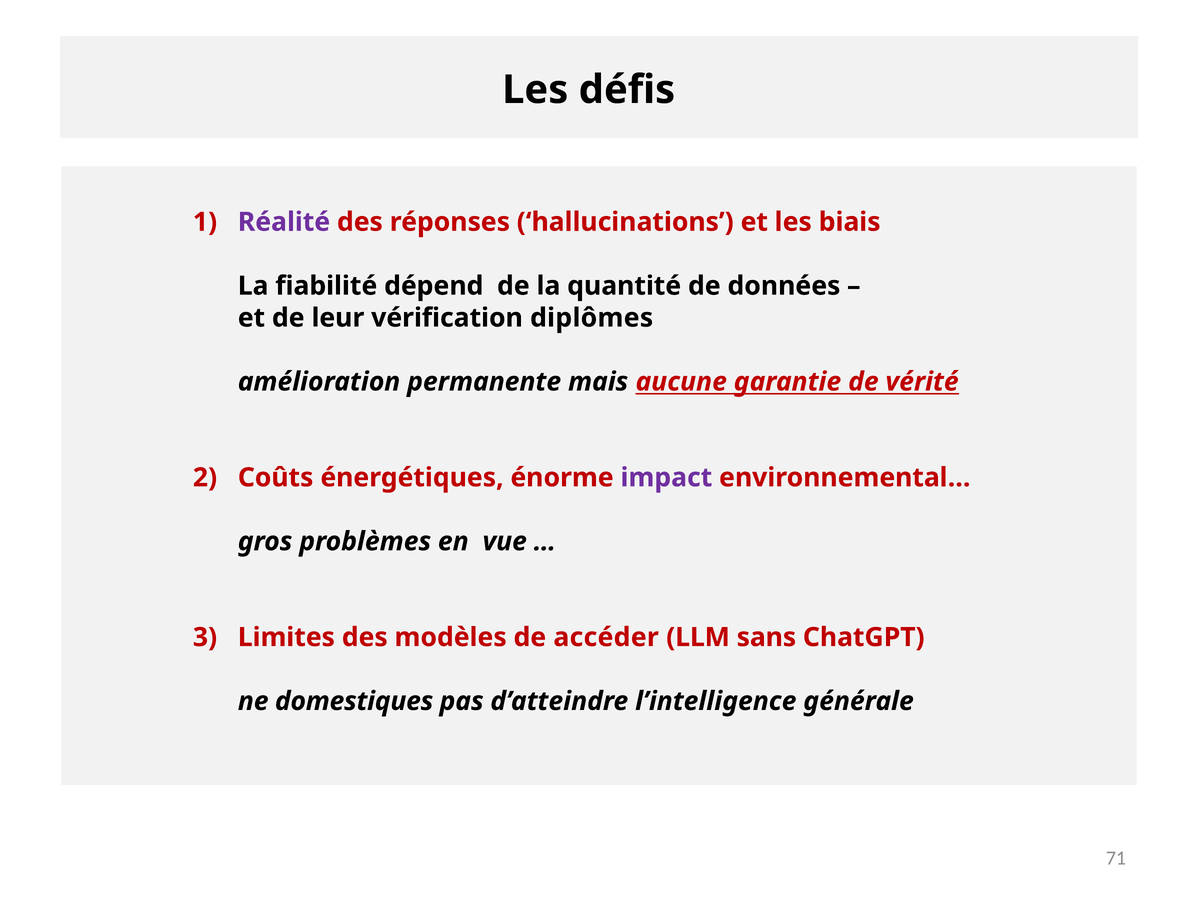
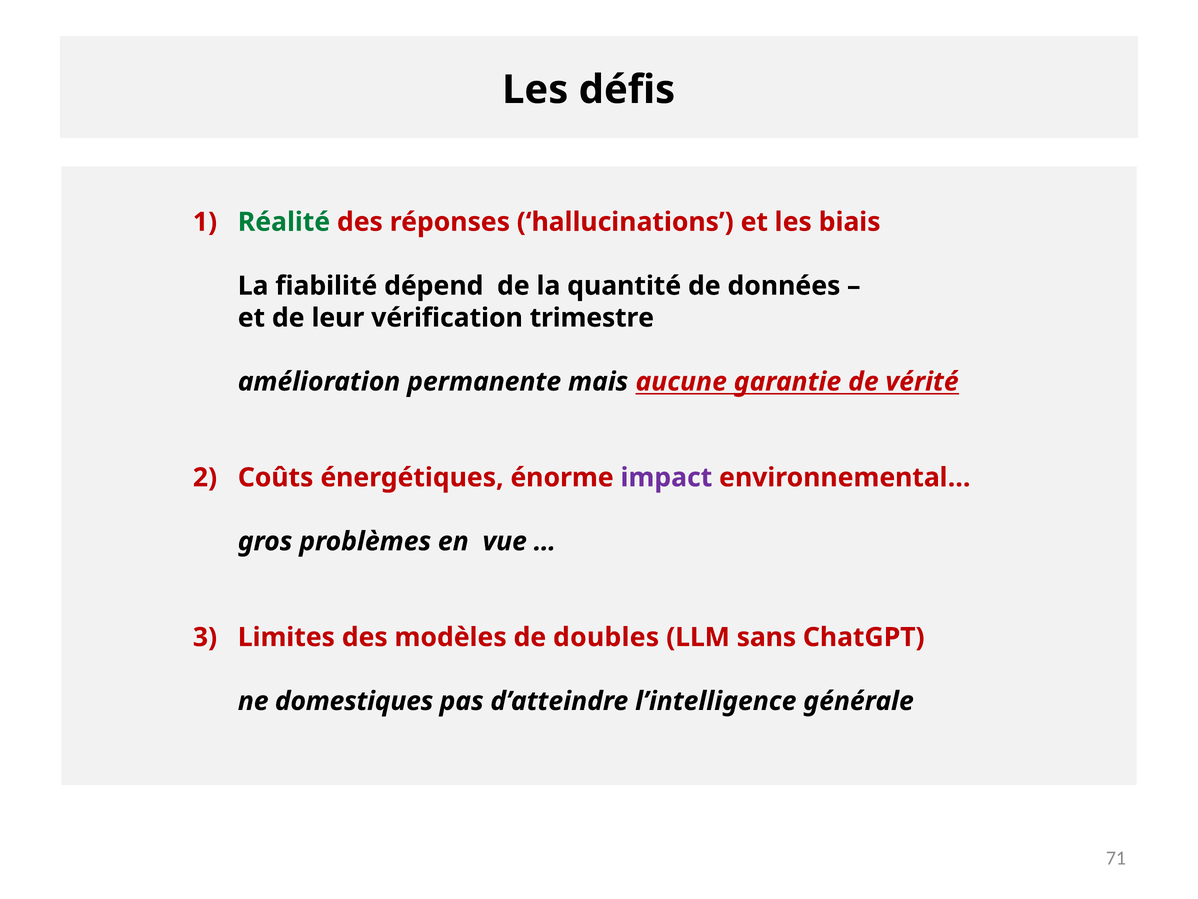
Réalité colour: purple -> green
diplômes: diplômes -> trimestre
accéder: accéder -> doubles
